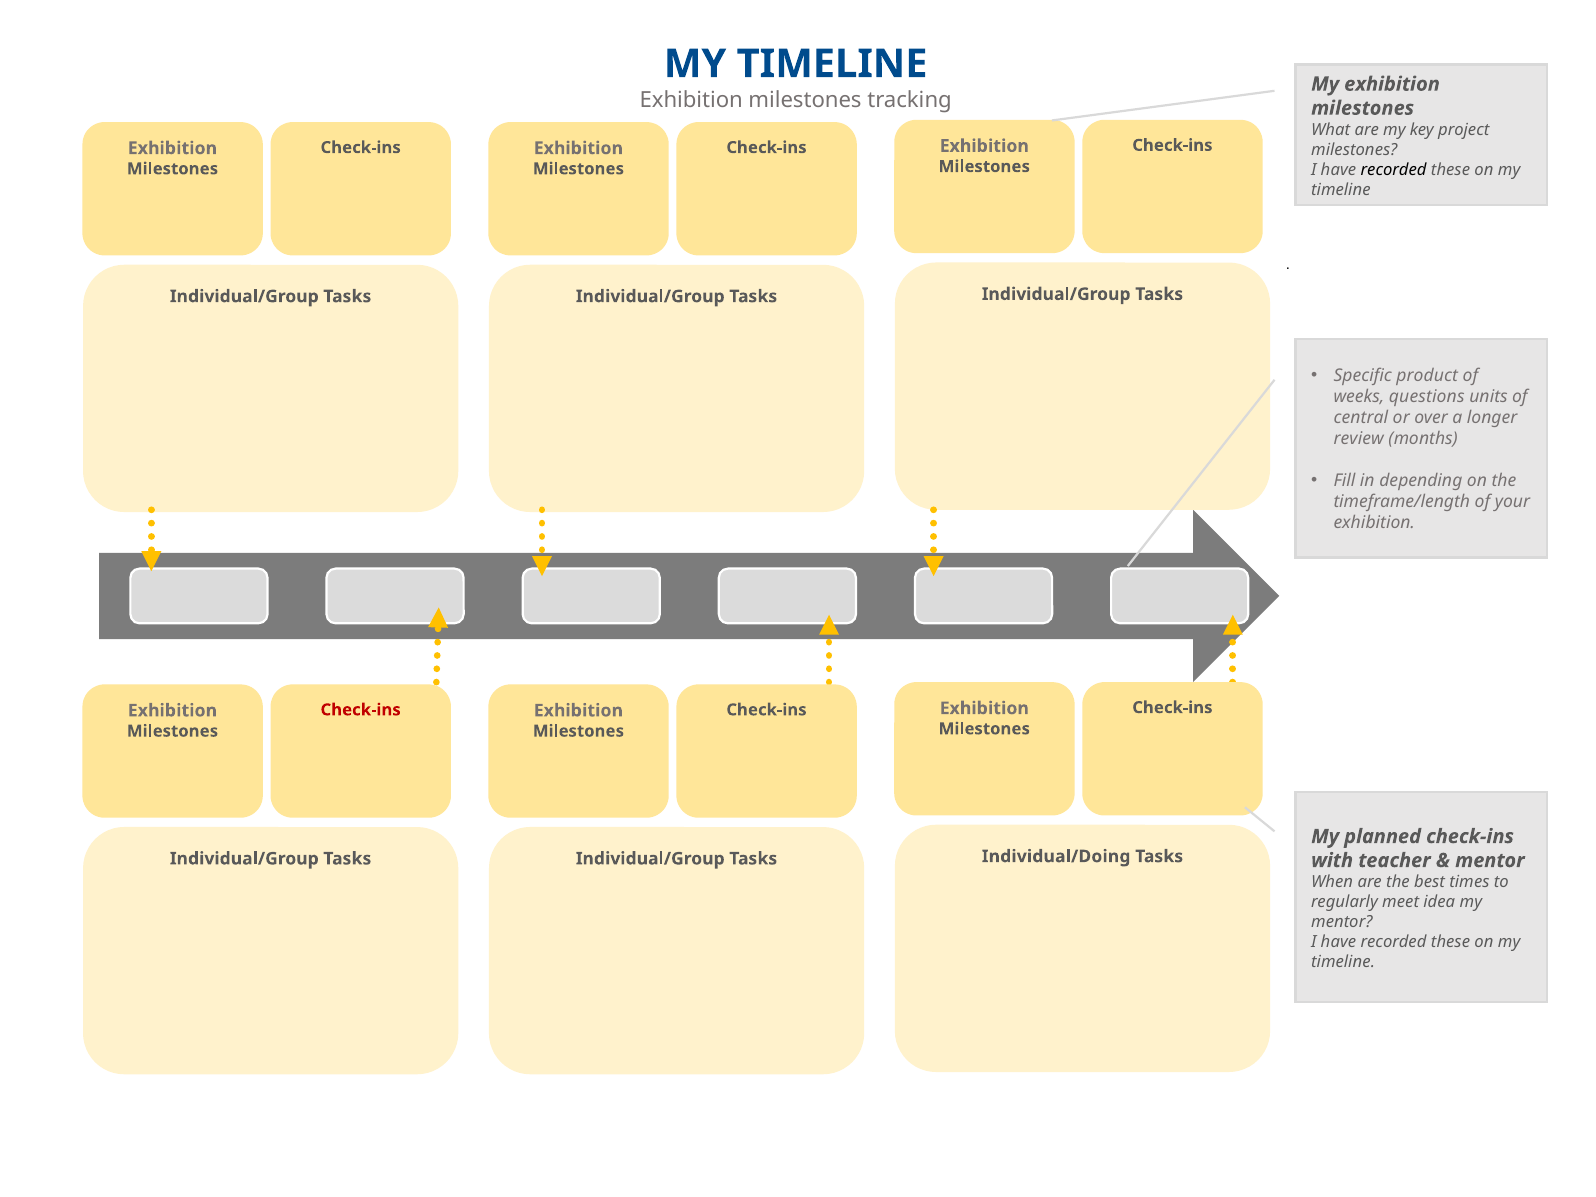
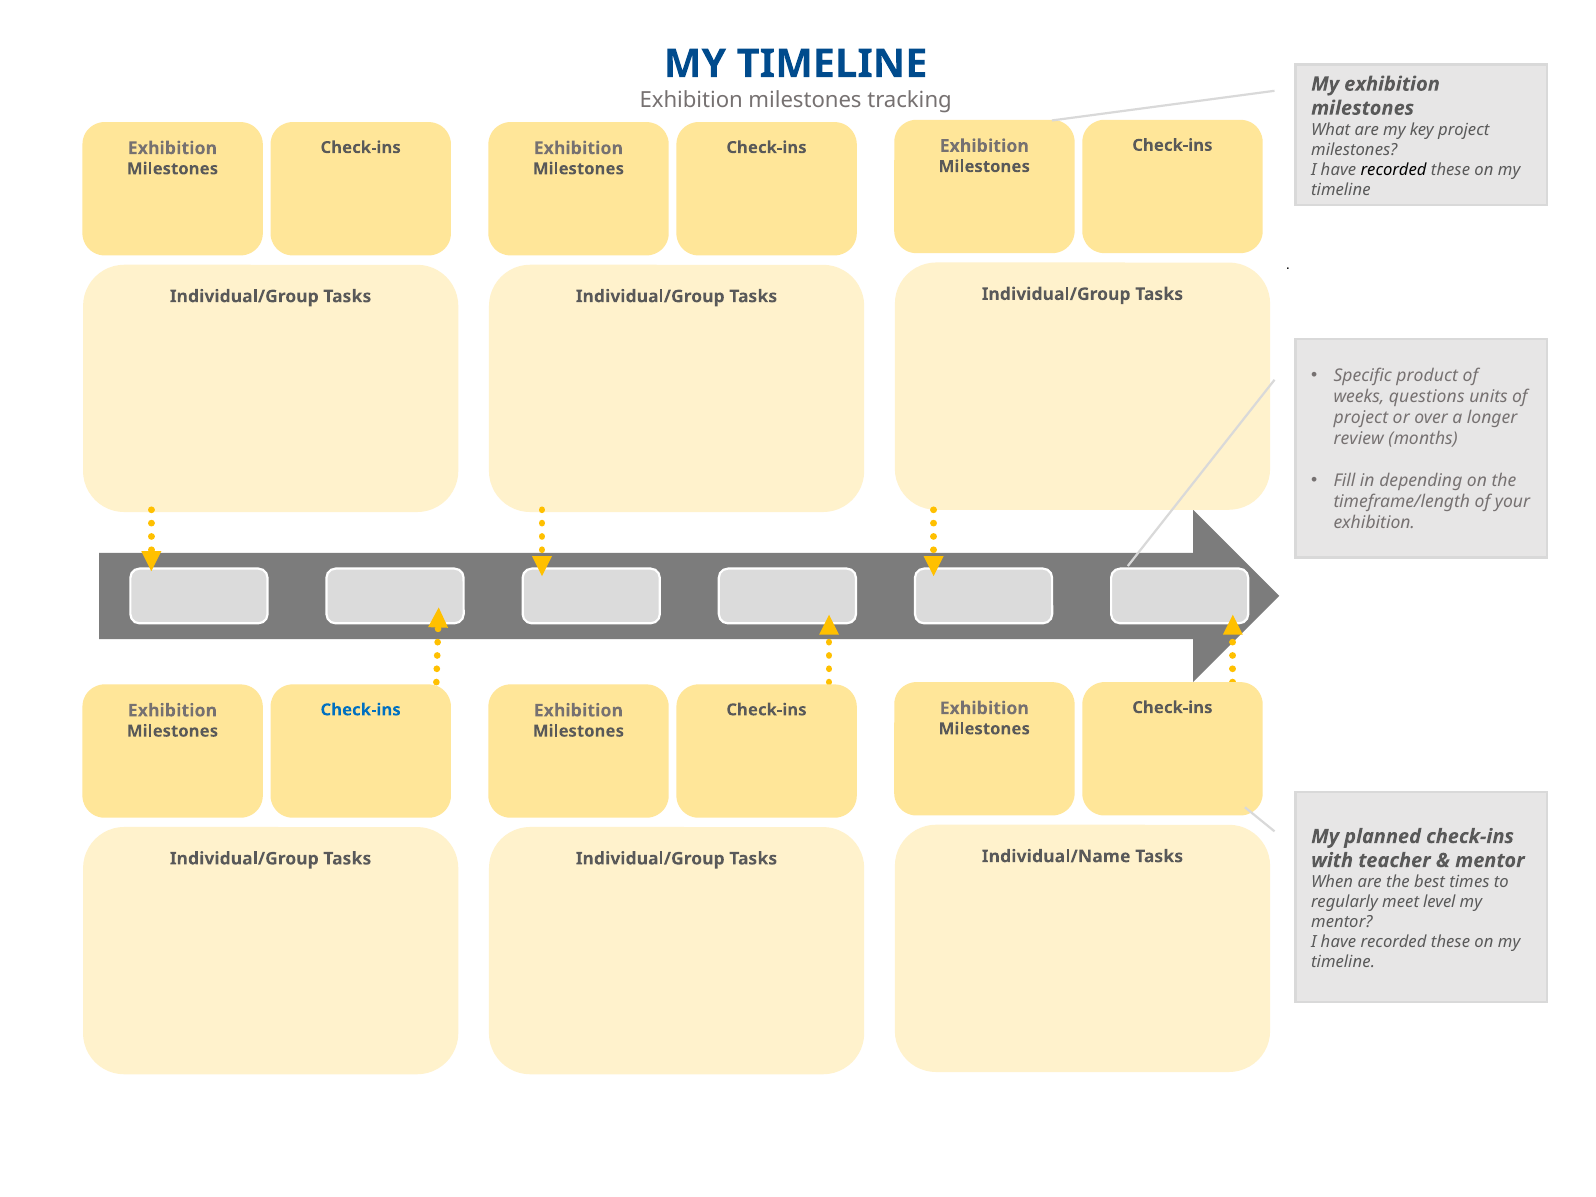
central at (1361, 418): central -> project
Check-ins at (361, 710) colour: red -> blue
Individual/Doing: Individual/Doing -> Individual/Name
idea: idea -> level
